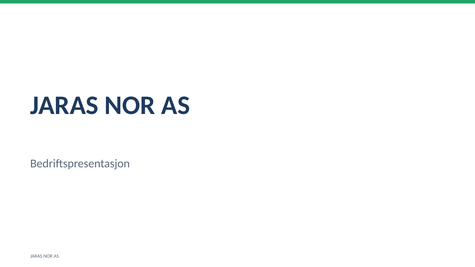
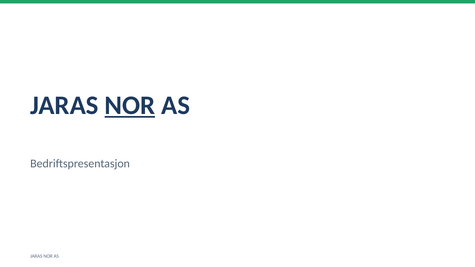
NOR at (130, 105) underline: none -> present
